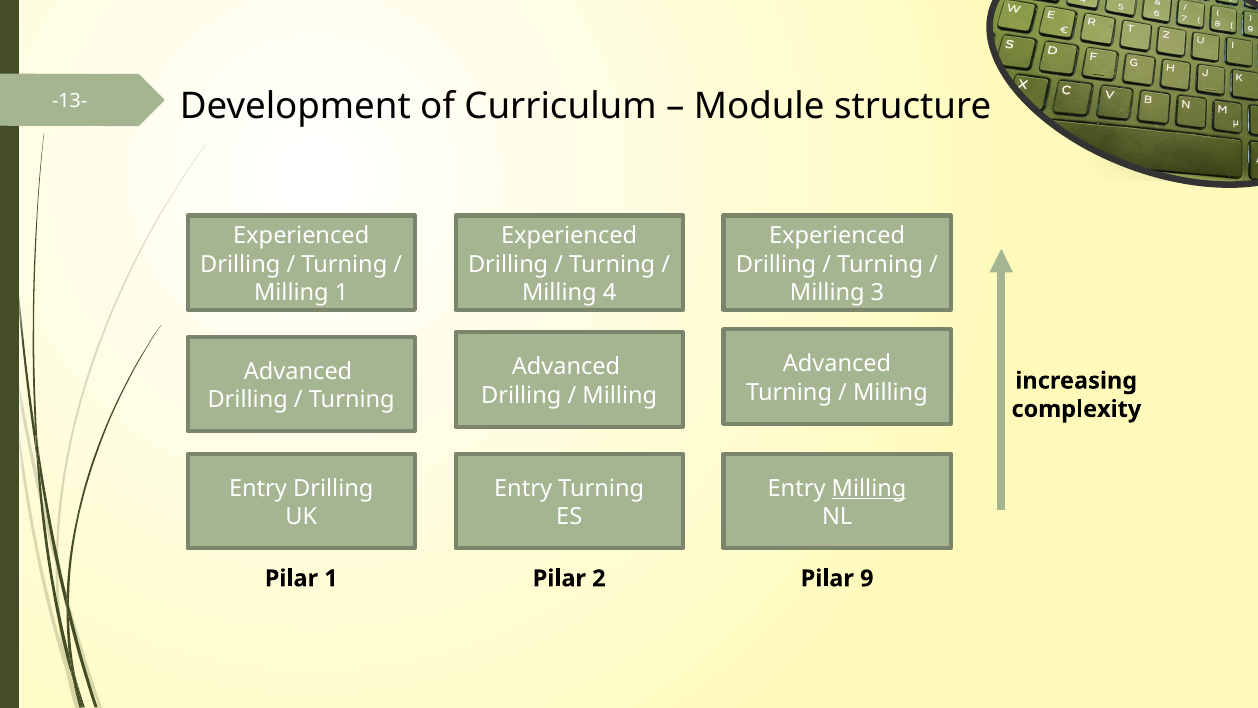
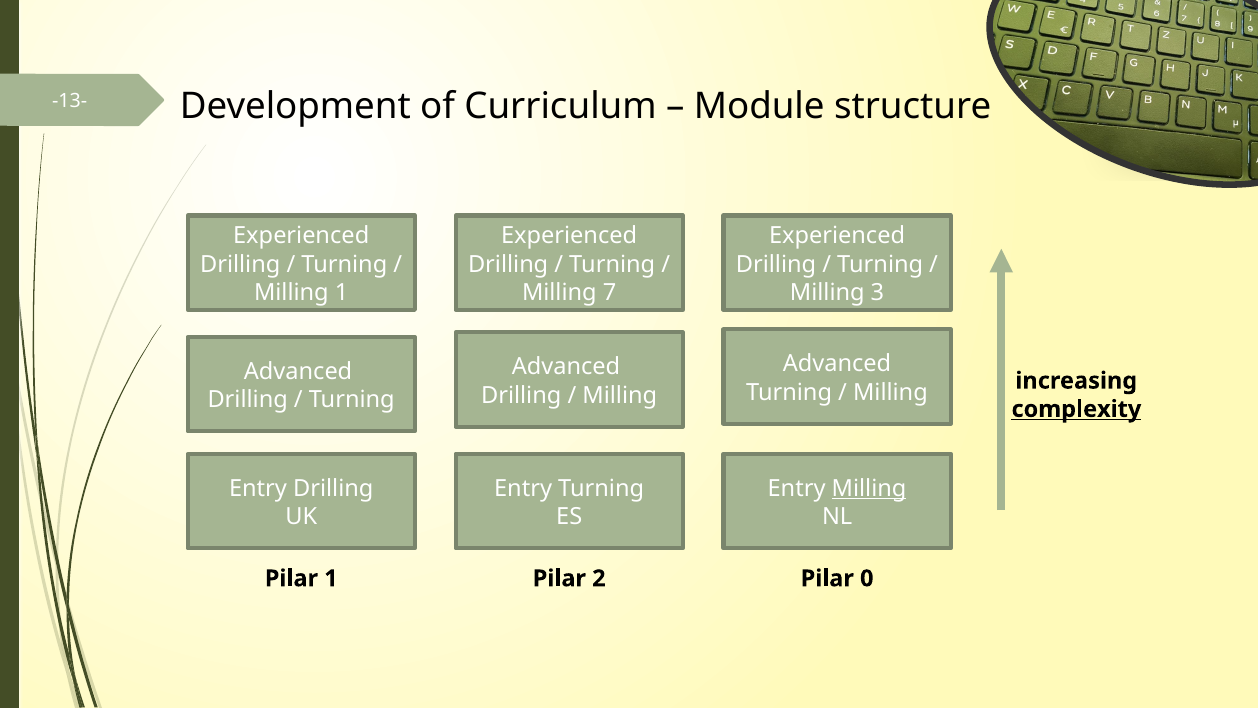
4: 4 -> 7
complexity underline: none -> present
9: 9 -> 0
